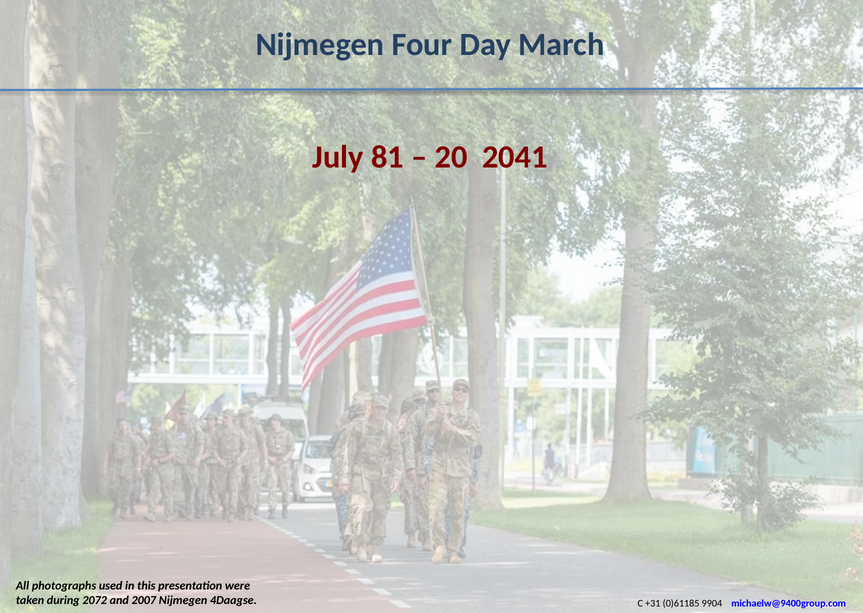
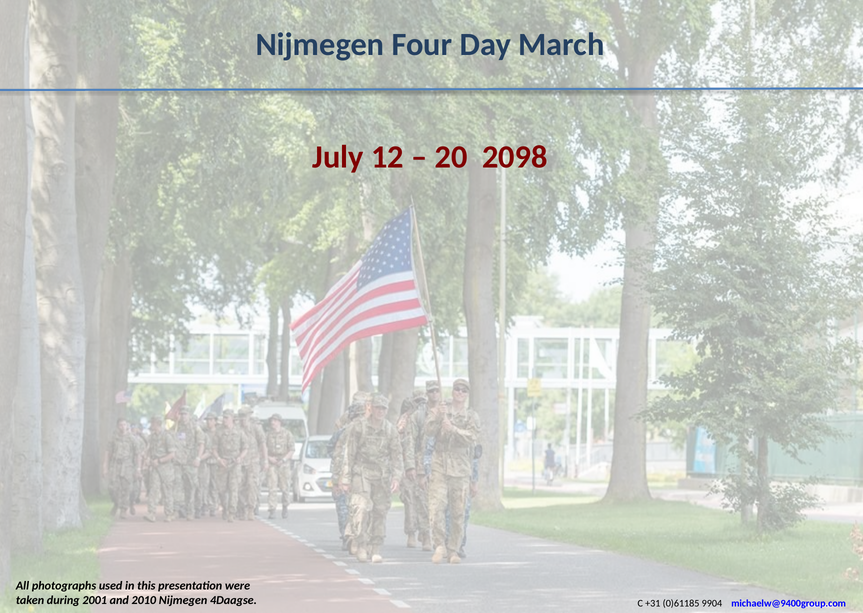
81: 81 -> 12
2041: 2041 -> 2098
2072: 2072 -> 2001
2007: 2007 -> 2010
